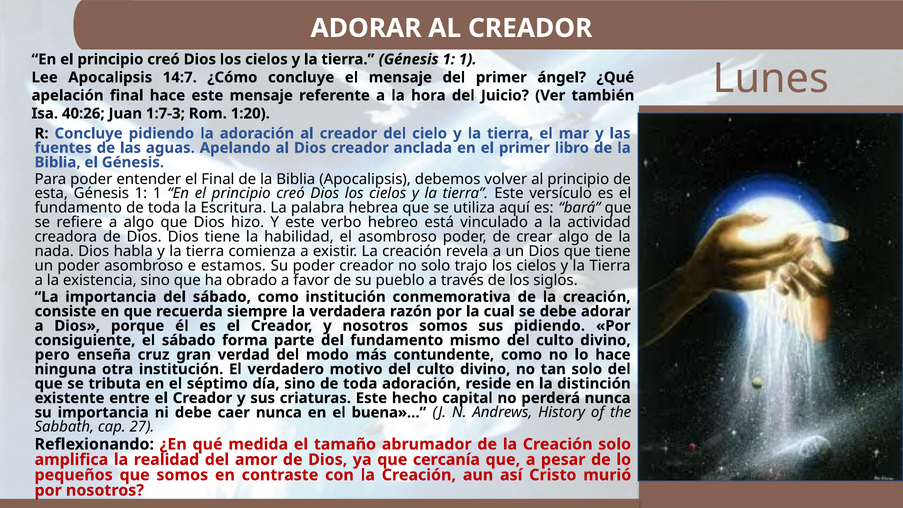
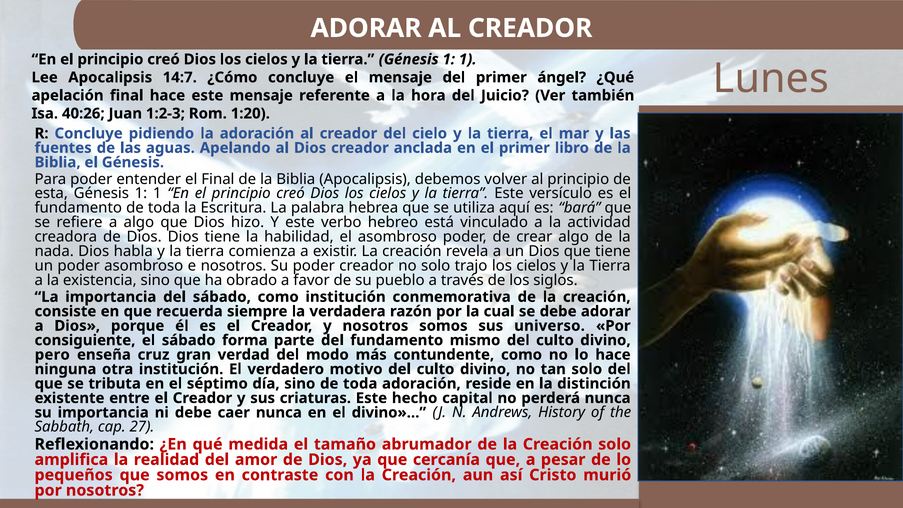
1:7-3: 1:7-3 -> 1:2-3
e estamos: estamos -> nosotros
sus pidiendo: pidiendo -> universo
buena»…: buena»… -> divino»…
